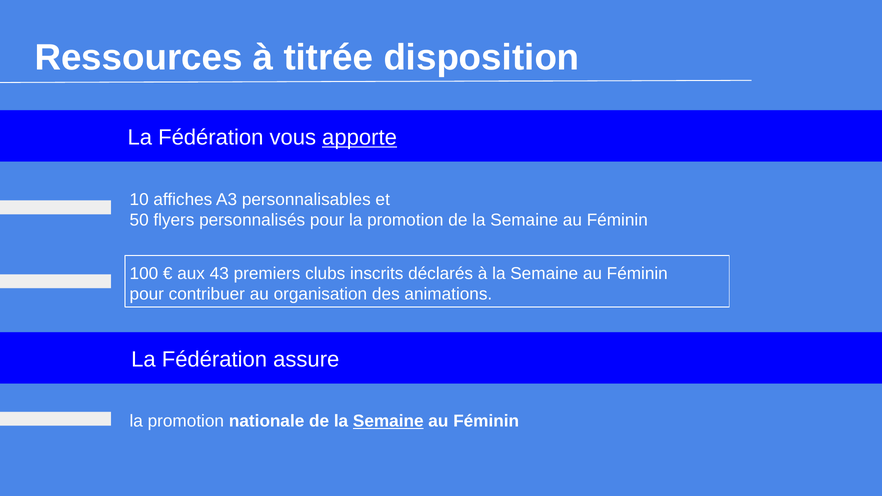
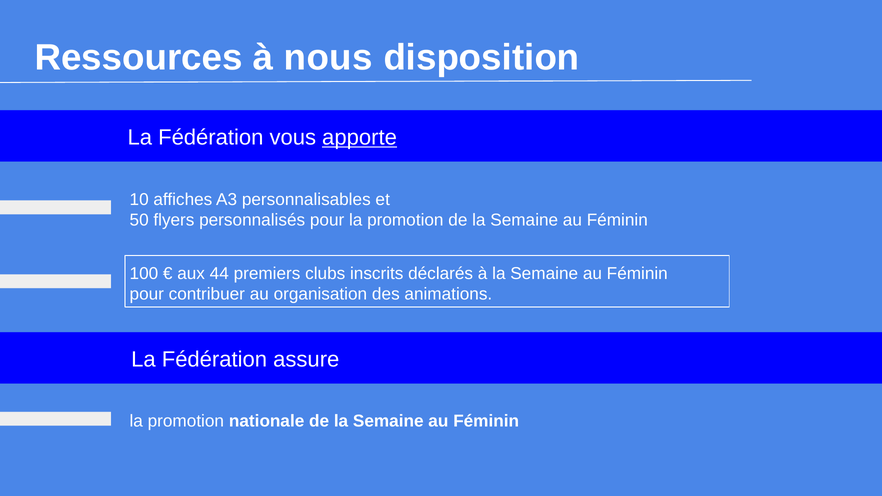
titrée: titrée -> nous
43: 43 -> 44
Semaine at (388, 421) underline: present -> none
